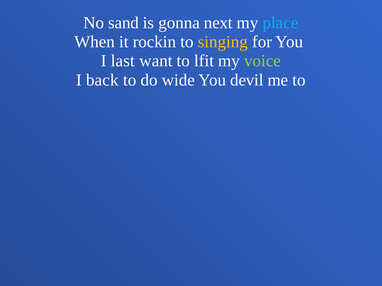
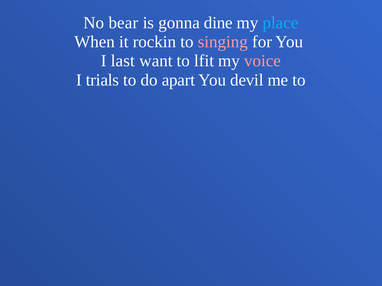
sand: sand -> bear
next: next -> dine
singing colour: yellow -> pink
voice colour: light green -> pink
back: back -> trials
wide: wide -> apart
